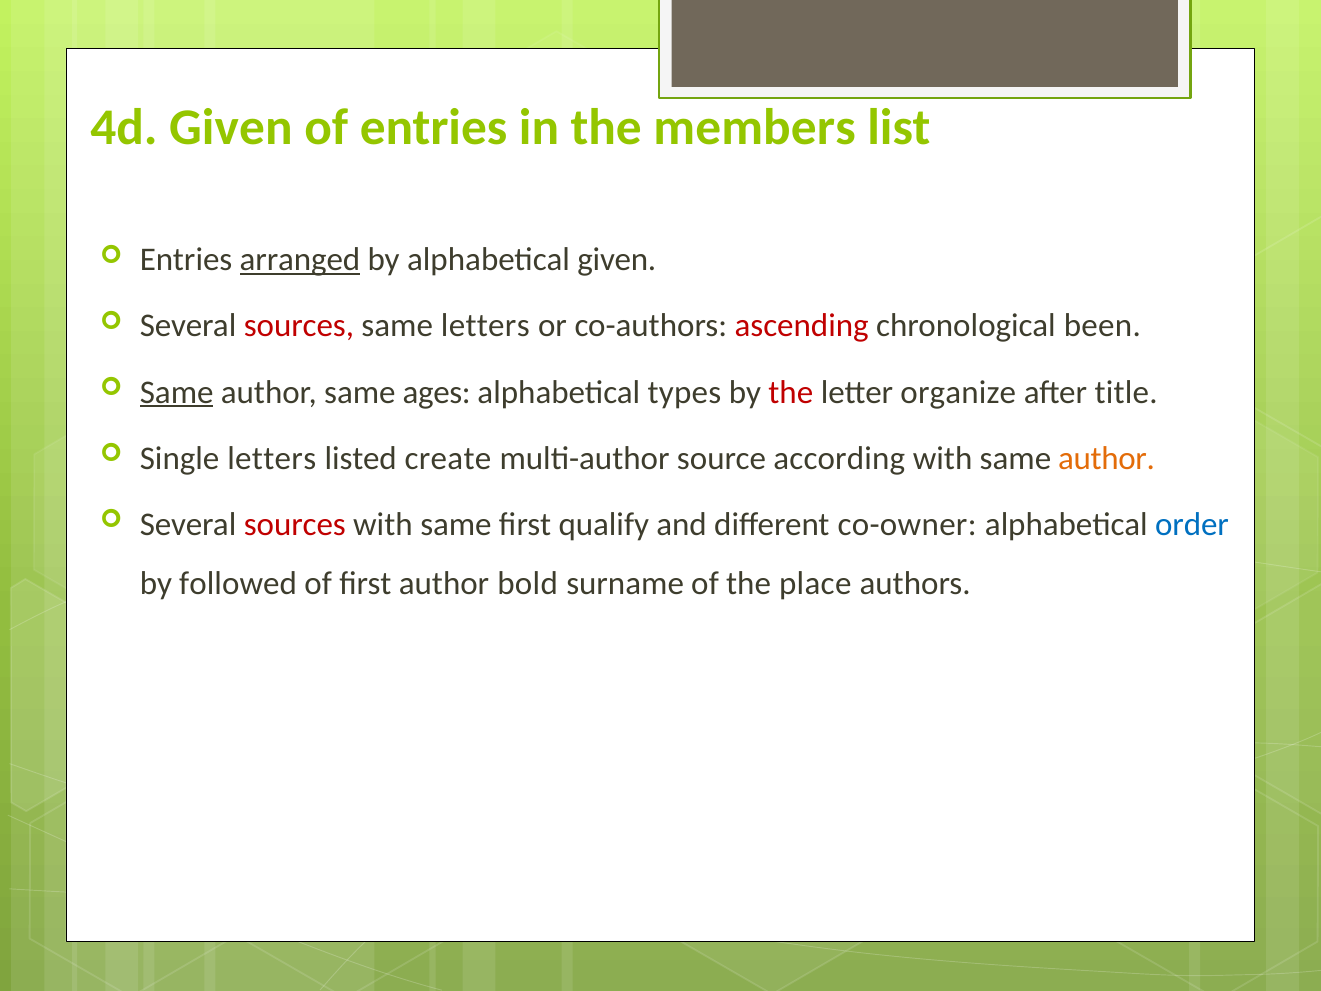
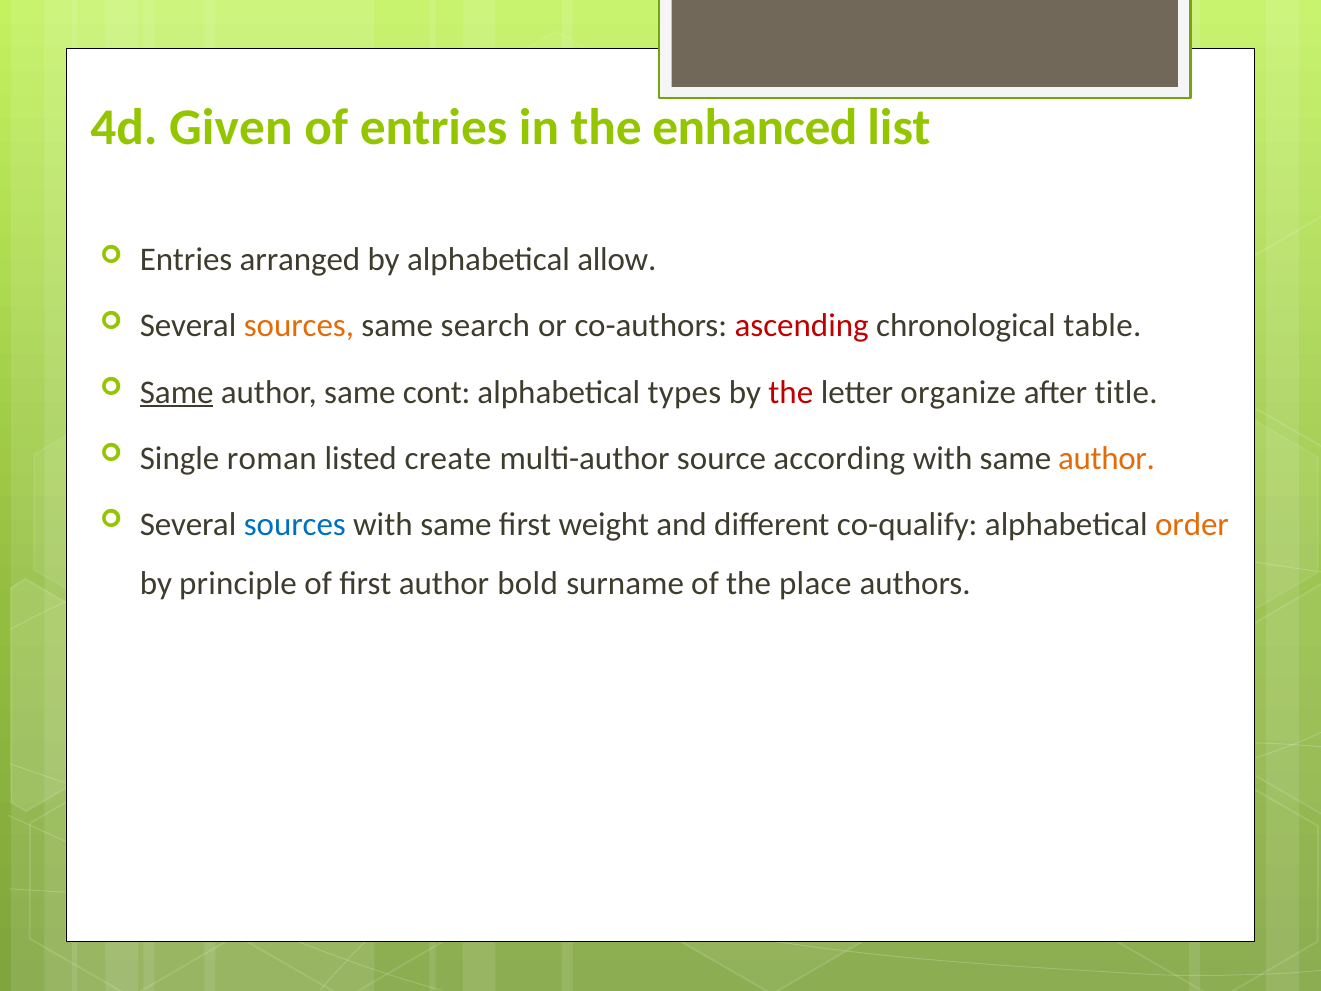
members: members -> enhanced
arranged underline: present -> none
alphabetical given: given -> allow
sources at (299, 326) colour: red -> orange
same letters: letters -> search
been: been -> table
ages: ages -> cont
Single letters: letters -> roman
sources at (295, 524) colour: red -> blue
qualify: qualify -> weight
co-owner: co-owner -> co-qualify
order colour: blue -> orange
followed: followed -> principle
